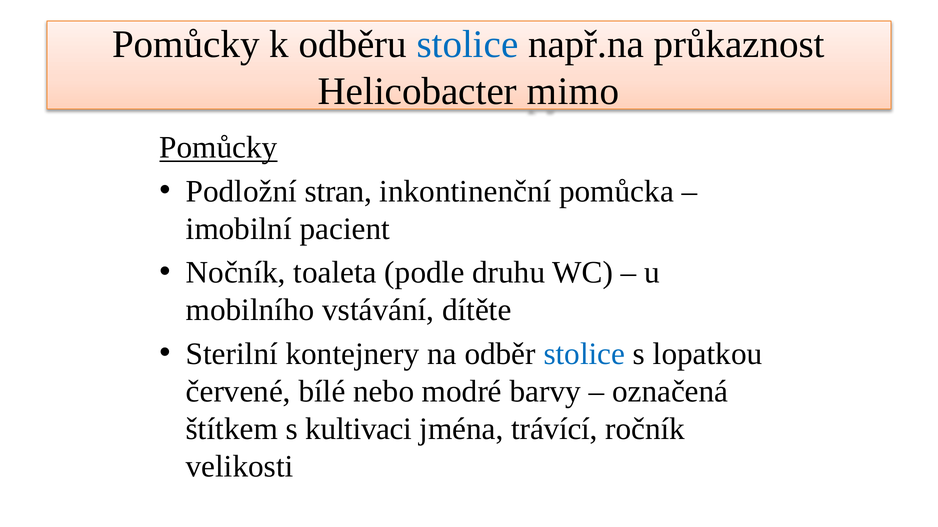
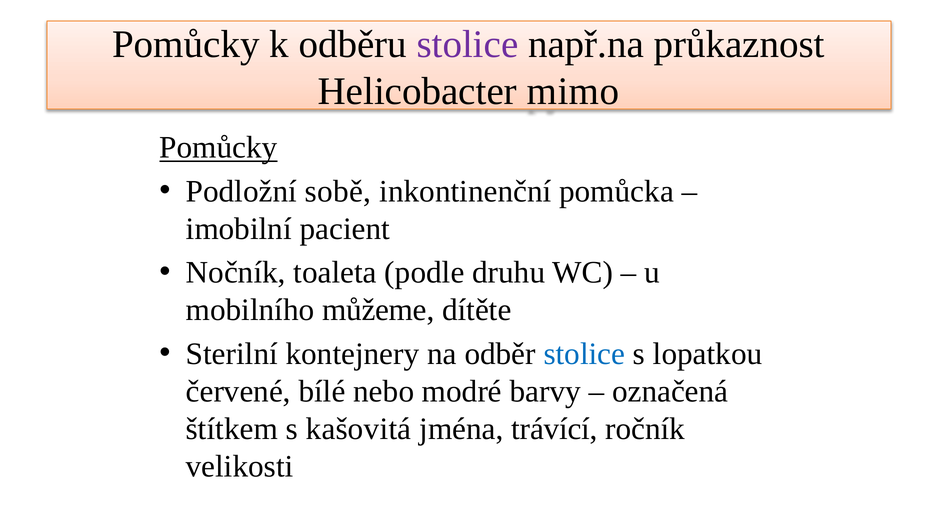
stolice at (468, 44) colour: blue -> purple
stran: stran -> sobě
vstávání: vstávání -> můžeme
kultivaci: kultivaci -> kašovitá
